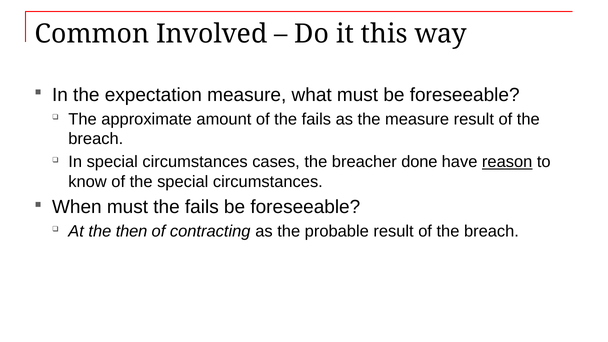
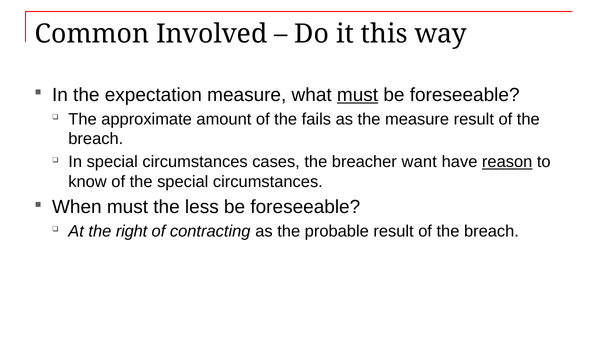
must at (358, 95) underline: none -> present
done: done -> want
must the fails: fails -> less
then: then -> right
